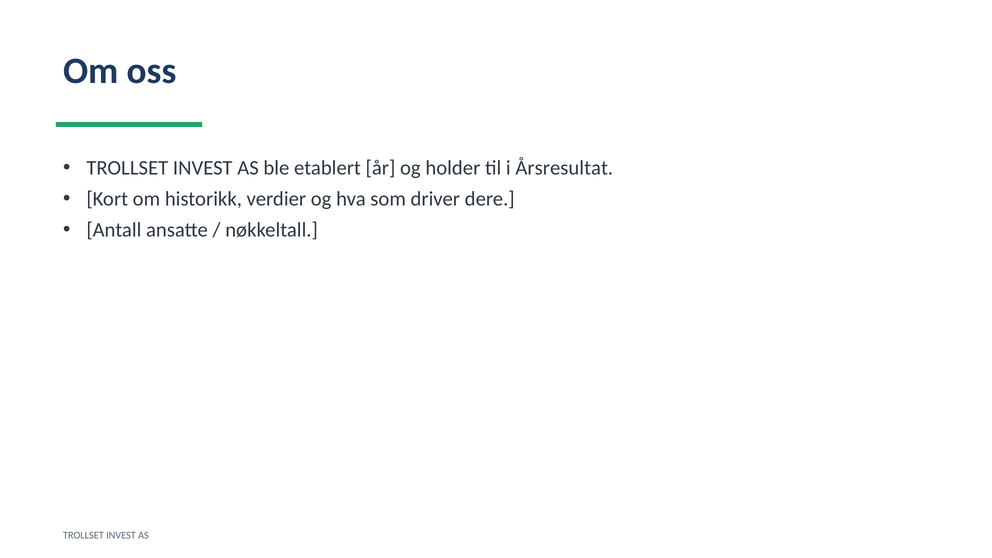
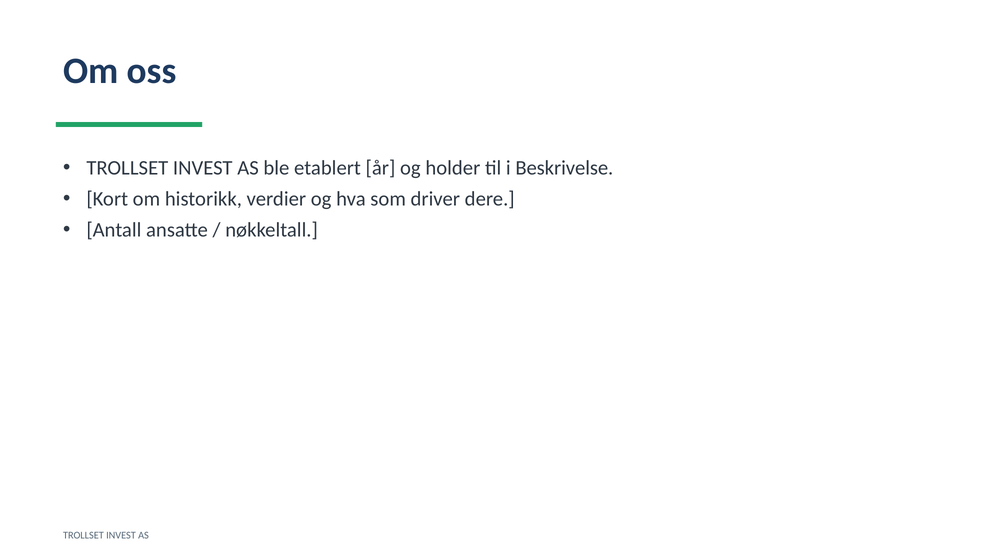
Årsresultat: Årsresultat -> Beskrivelse
